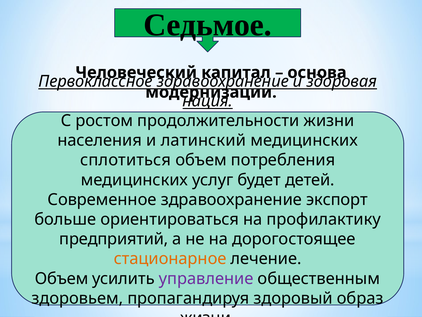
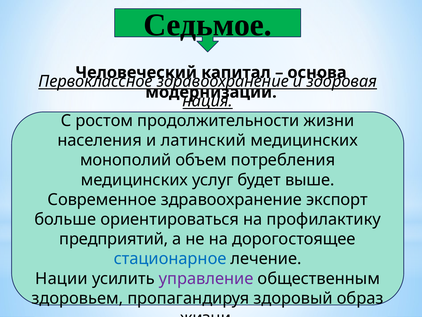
сплотиться: сплотиться -> монополий
детей: детей -> выше
стационарное colour: orange -> blue
Объем at (62, 278): Объем -> Нации
